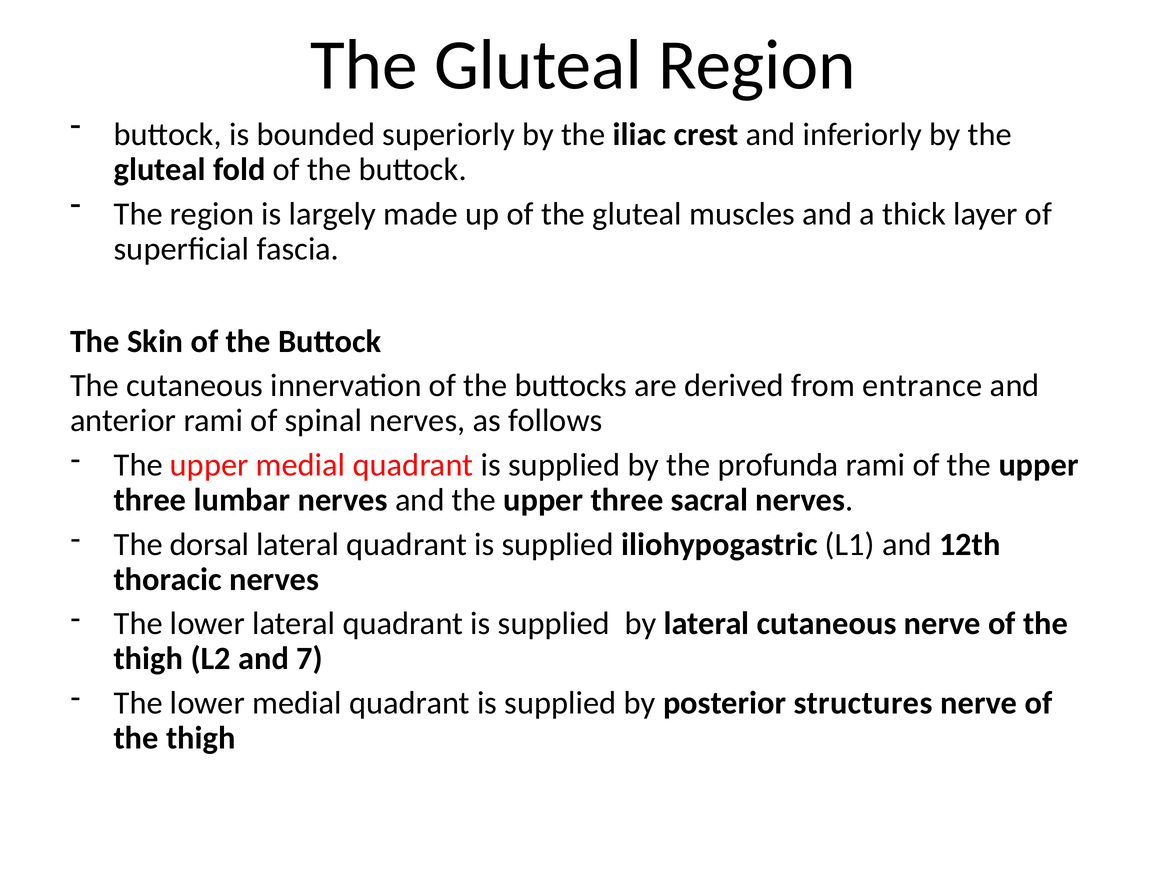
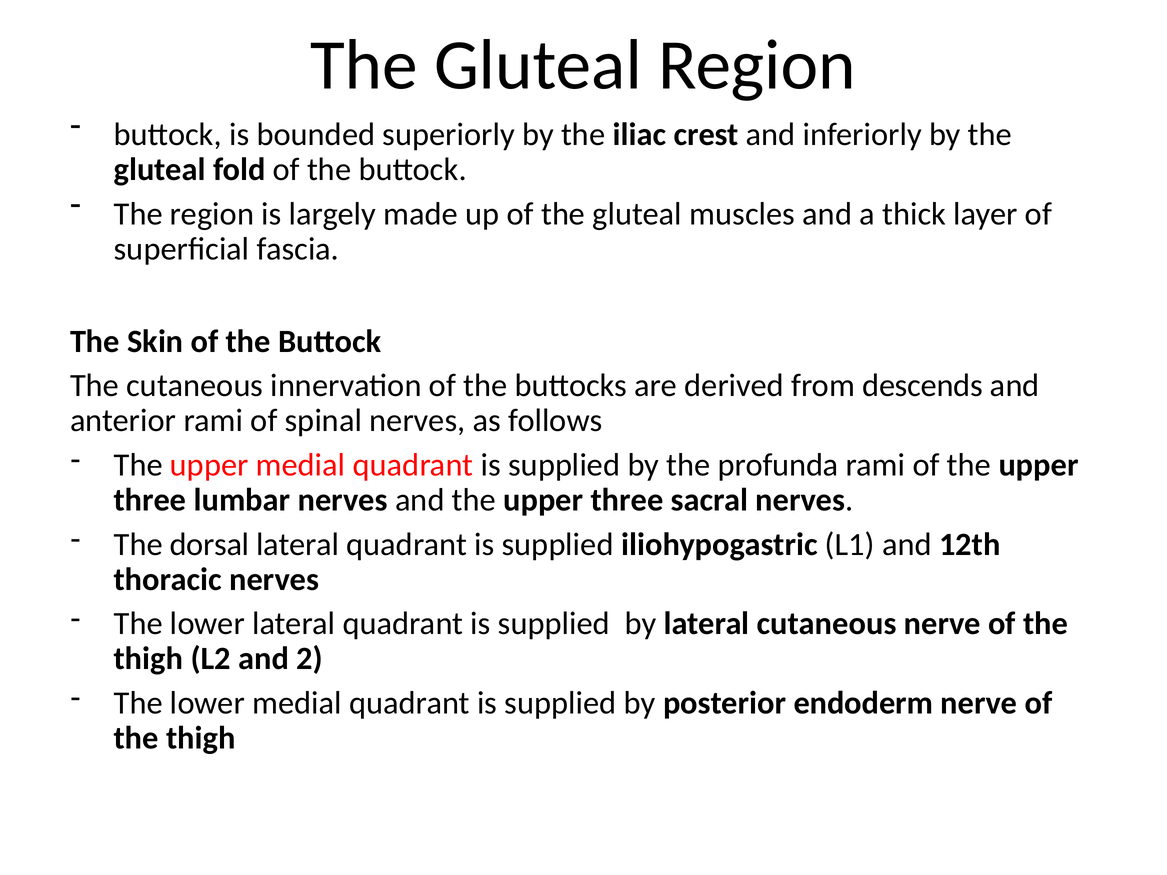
entrance: entrance -> descends
7: 7 -> 2
structures: structures -> endoderm
